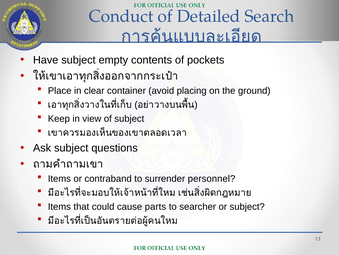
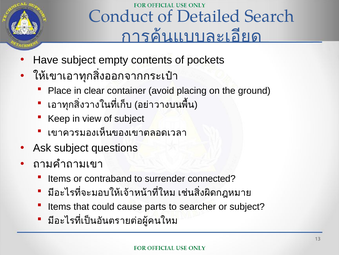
personnel: personnel -> connected
